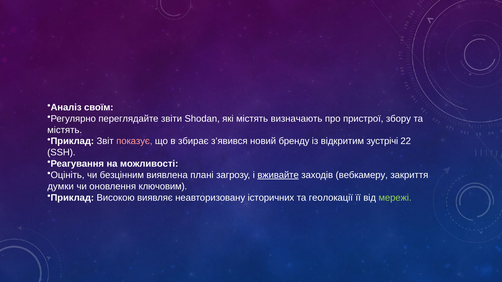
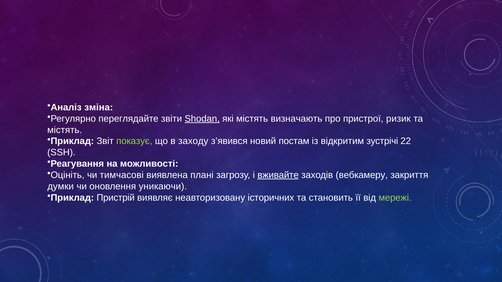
своїм: своїм -> зміна
Shodan underline: none -> present
збору: збору -> ризик
показує colour: pink -> light green
збирає: збирає -> заходу
бренду: бренду -> постам
безцінним: безцінним -> тимчасові
ключовим: ключовим -> уникаючи
Високою: Високою -> Пристрій
геолокації: геолокації -> становить
